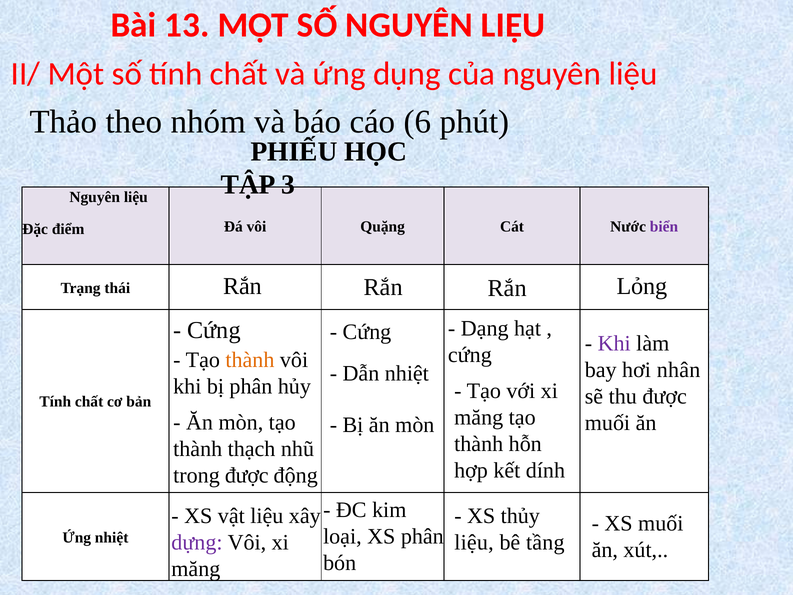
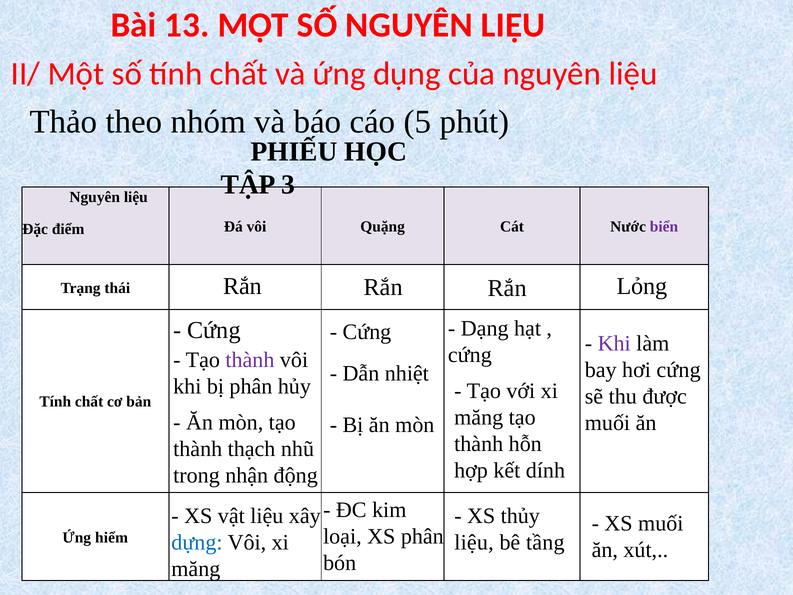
6: 6 -> 5
thành at (250, 360) colour: orange -> purple
hơi nhân: nhân -> cứng
trong được: được -> nhận
Ứng nhiệt: nhiệt -> hiểm
dựng colour: purple -> blue
